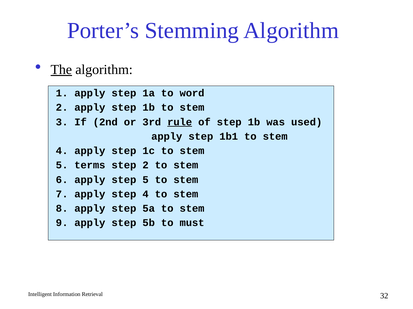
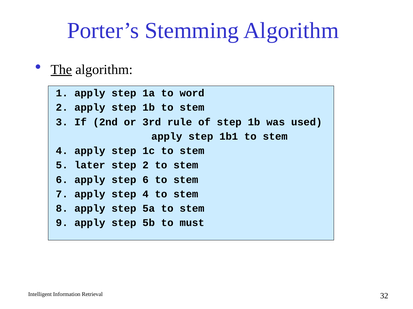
rule underline: present -> none
terms: terms -> later
step 5: 5 -> 6
